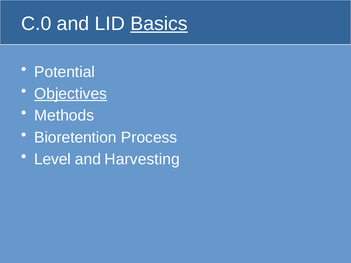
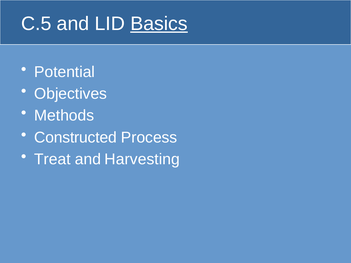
C.0: C.0 -> C.5
Objectives underline: present -> none
Bioretention: Bioretention -> Constructed
Level: Level -> Treat
